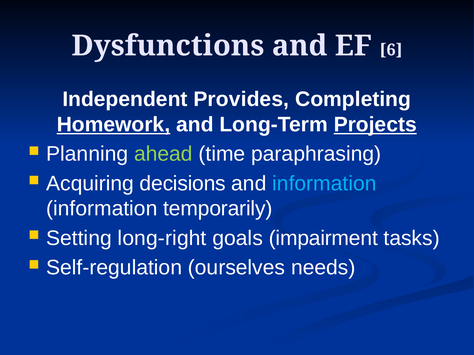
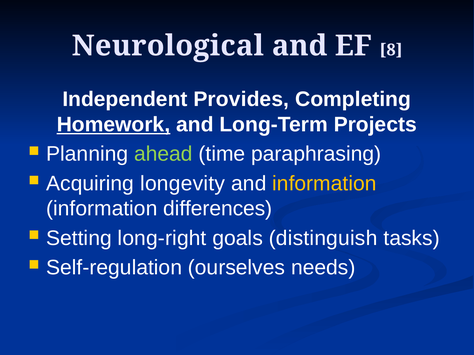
Dysfunctions: Dysfunctions -> Neurological
6: 6 -> 8
Projects underline: present -> none
decisions: decisions -> longevity
information at (324, 184) colour: light blue -> yellow
temporarily: temporarily -> differences
impairment: impairment -> distinguish
